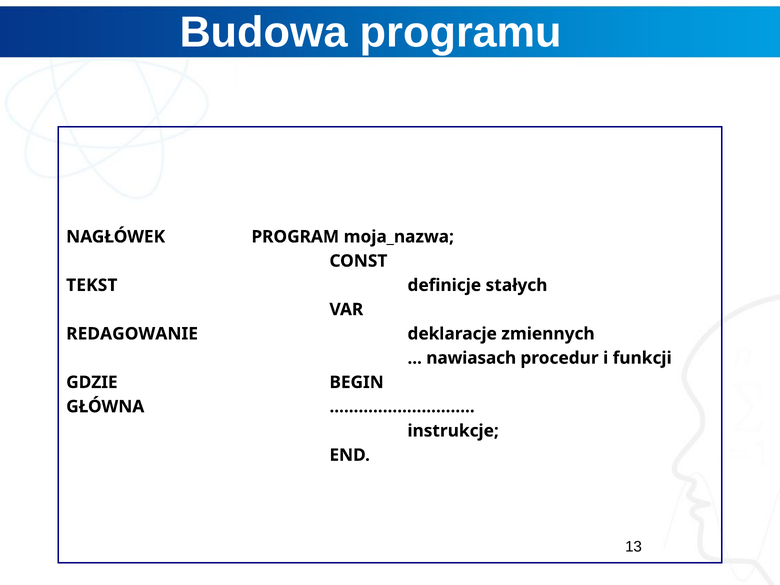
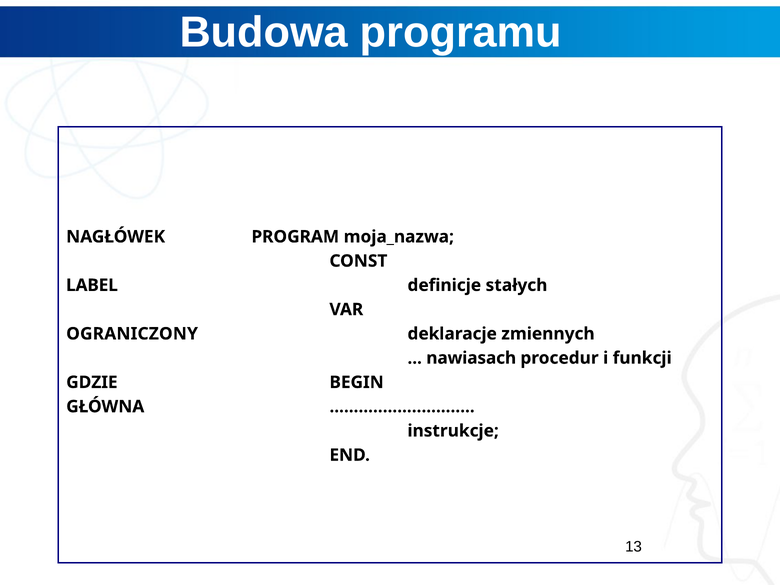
TEKST: TEKST -> LABEL
REDAGOWANIE: REDAGOWANIE -> OGRANICZONY
